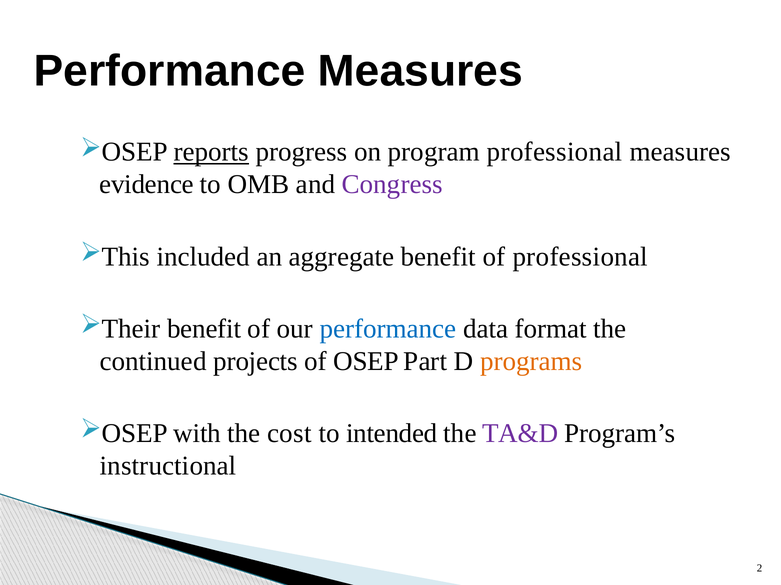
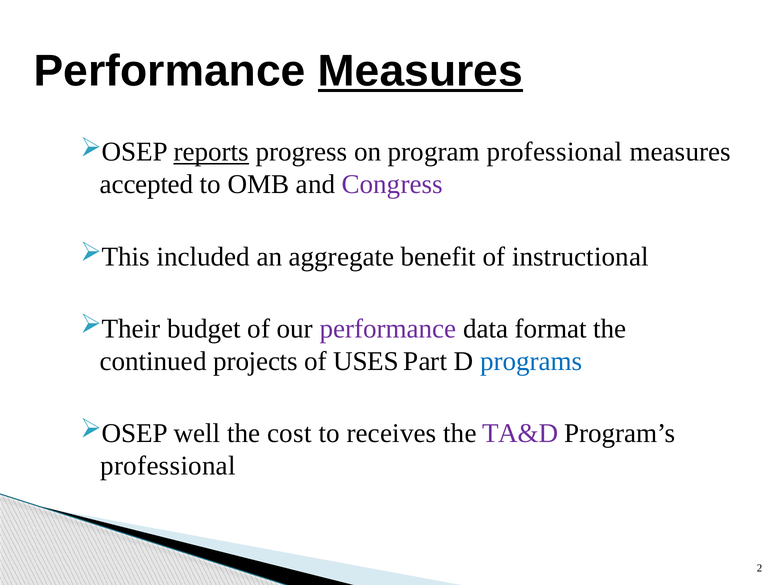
Measures at (420, 71) underline: none -> present
evidence: evidence -> accepted
of professional: professional -> instructional
benefit at (204, 329): benefit -> budget
performance at (388, 329) colour: blue -> purple
OSEP: OSEP -> USES
programs colour: orange -> blue
with: with -> well
intended: intended -> receives
instructional at (168, 466): instructional -> professional
